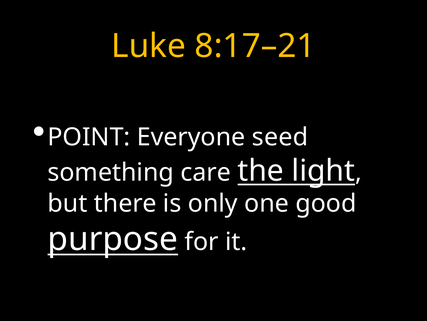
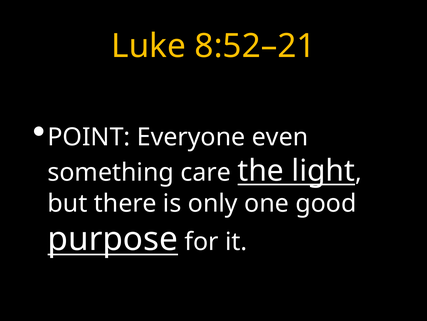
8:17–21: 8:17–21 -> 8:52–21
seed: seed -> even
